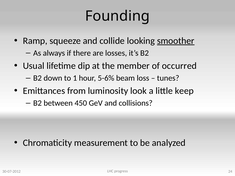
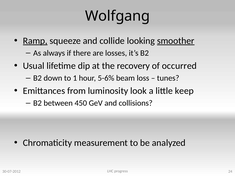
Founding: Founding -> Wolfgang
Ramp underline: none -> present
member: member -> recovery
